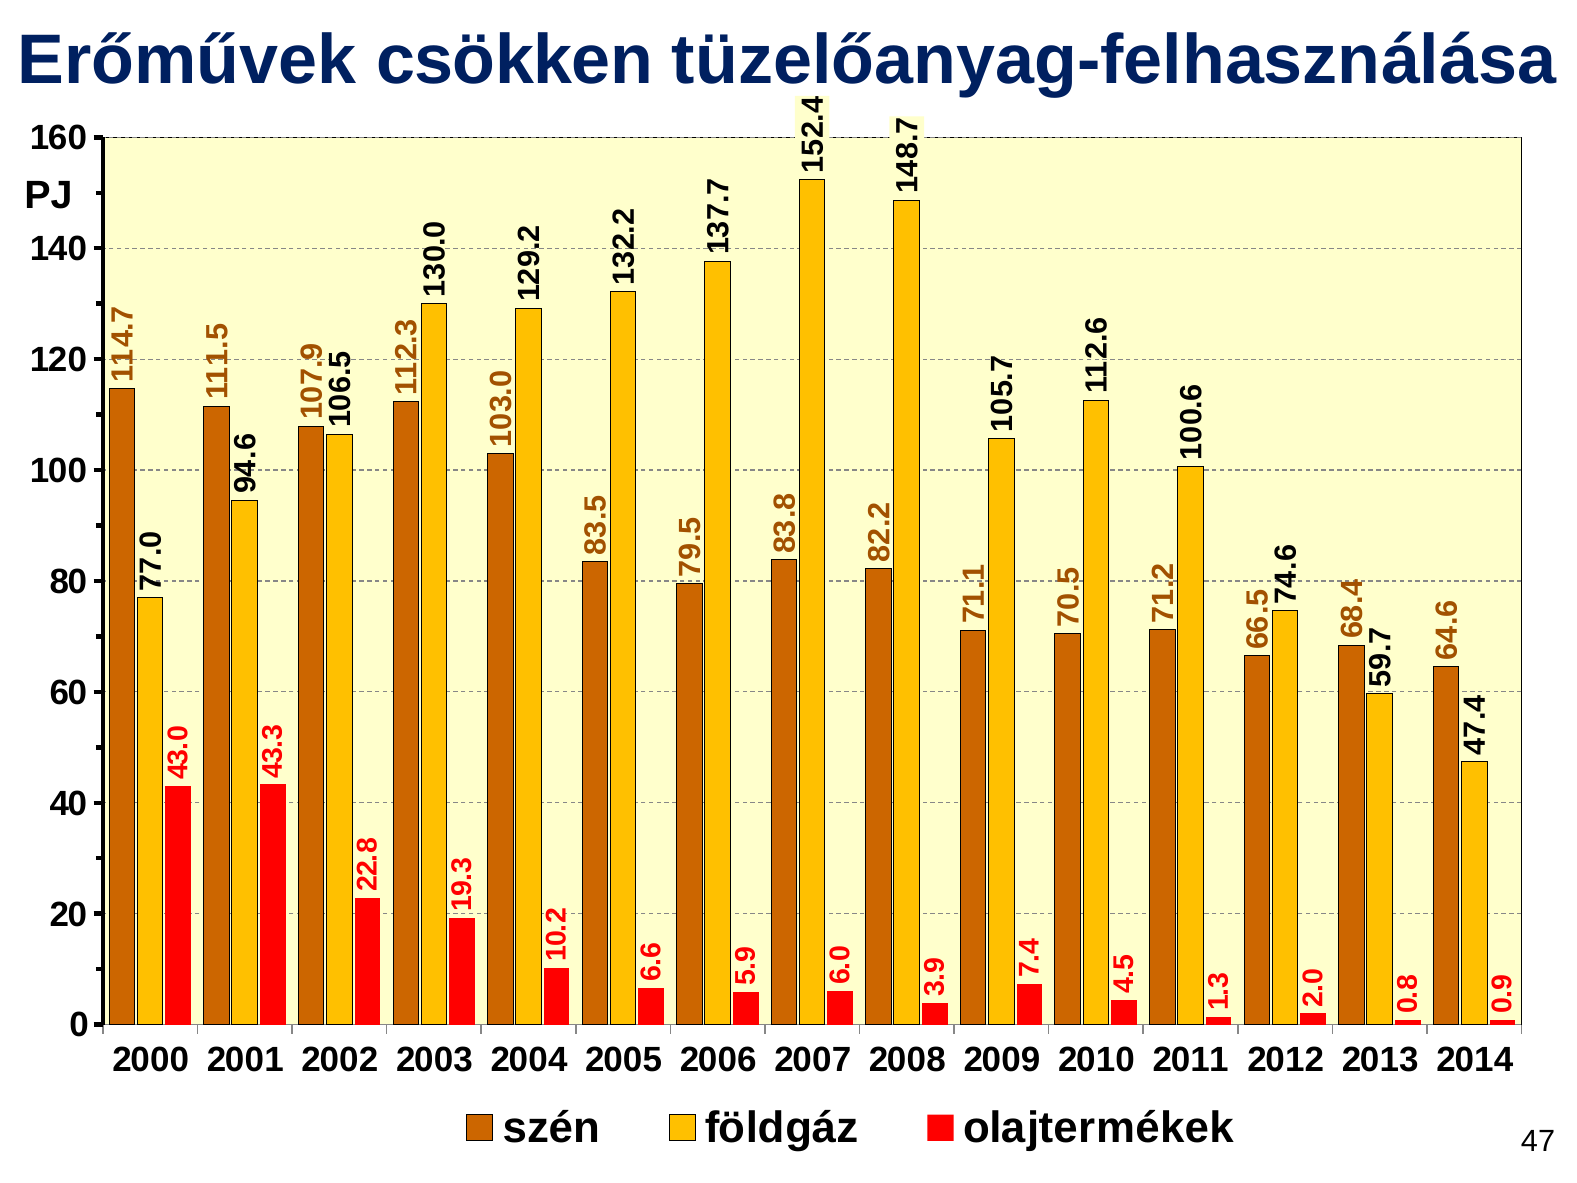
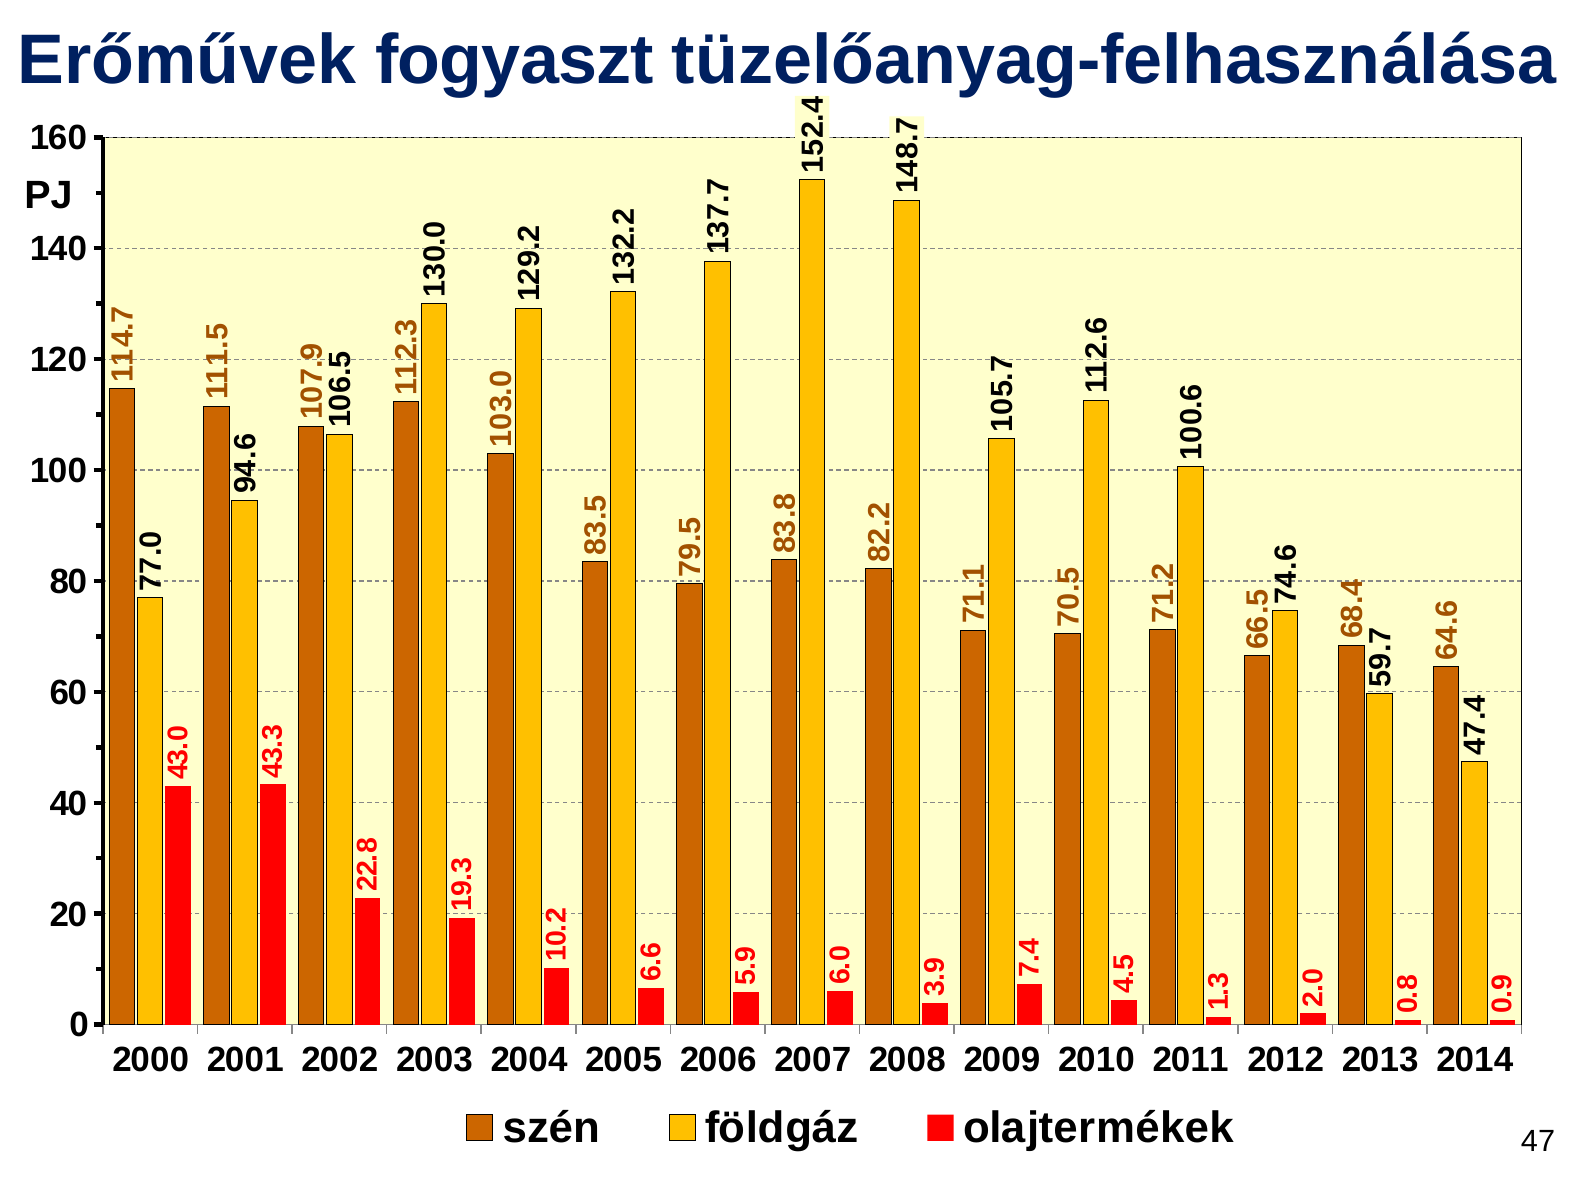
csökken: csökken -> fogyaszt
